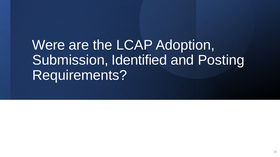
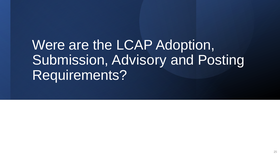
Identified: Identified -> Advisory
